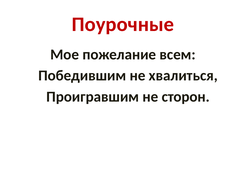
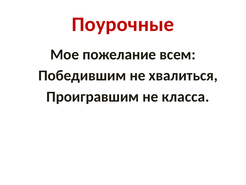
сторон: сторон -> класса
